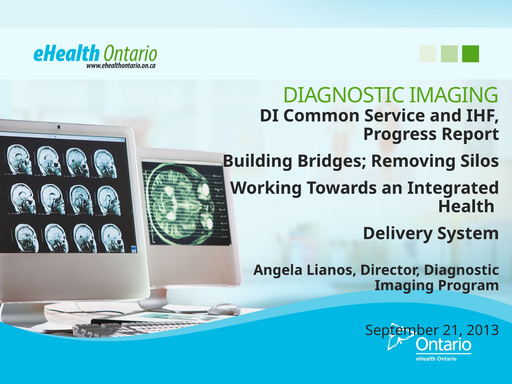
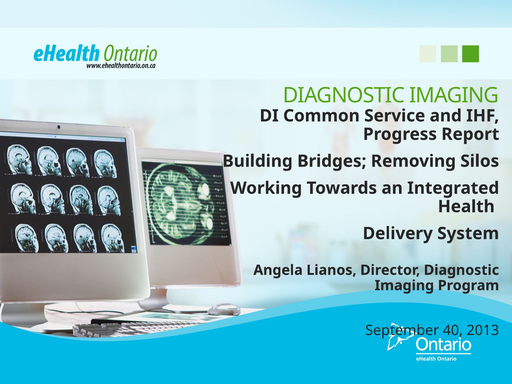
21: 21 -> 40
